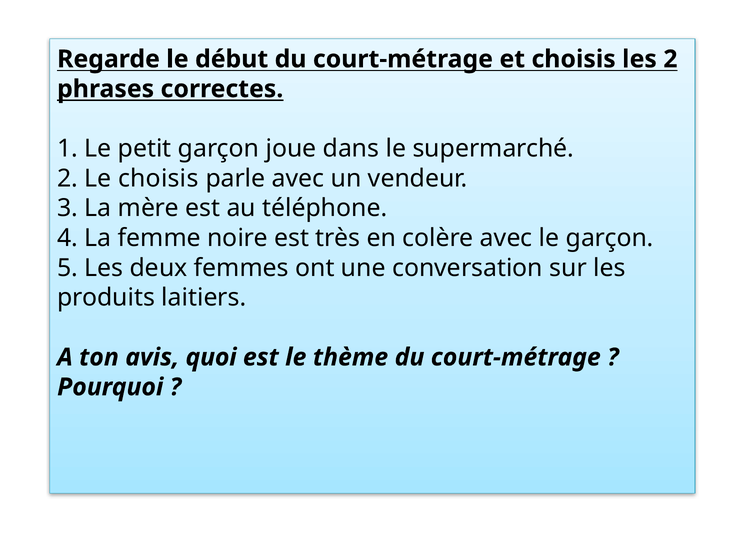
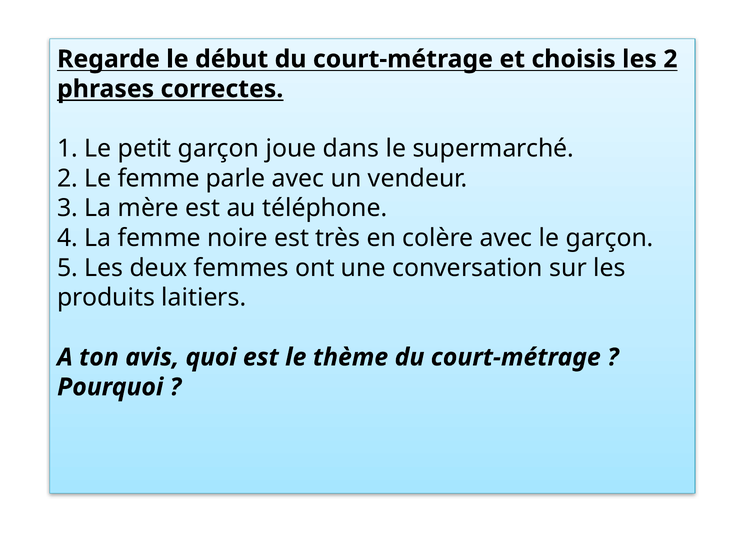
Le choisis: choisis -> femme
